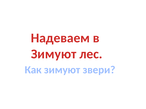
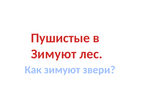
Надеваем: Надеваем -> Пушистые
